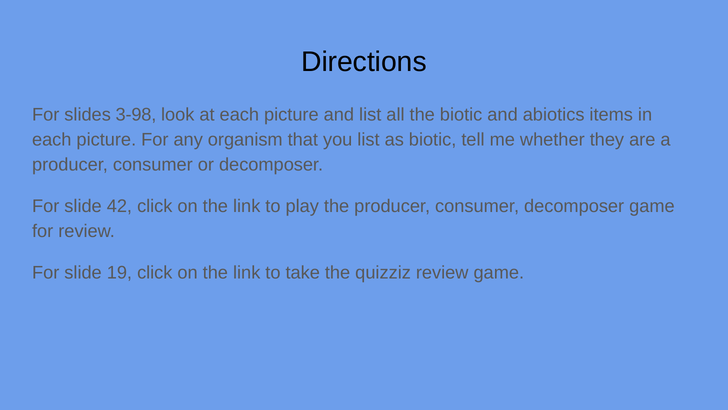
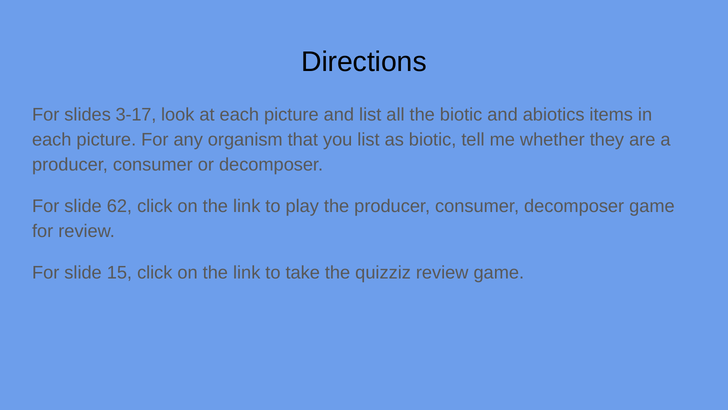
3-98: 3-98 -> 3-17
42: 42 -> 62
19: 19 -> 15
